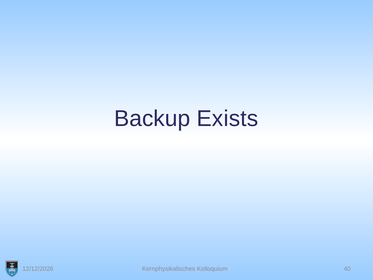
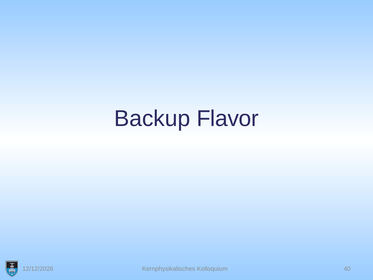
Exists: Exists -> Flavor
